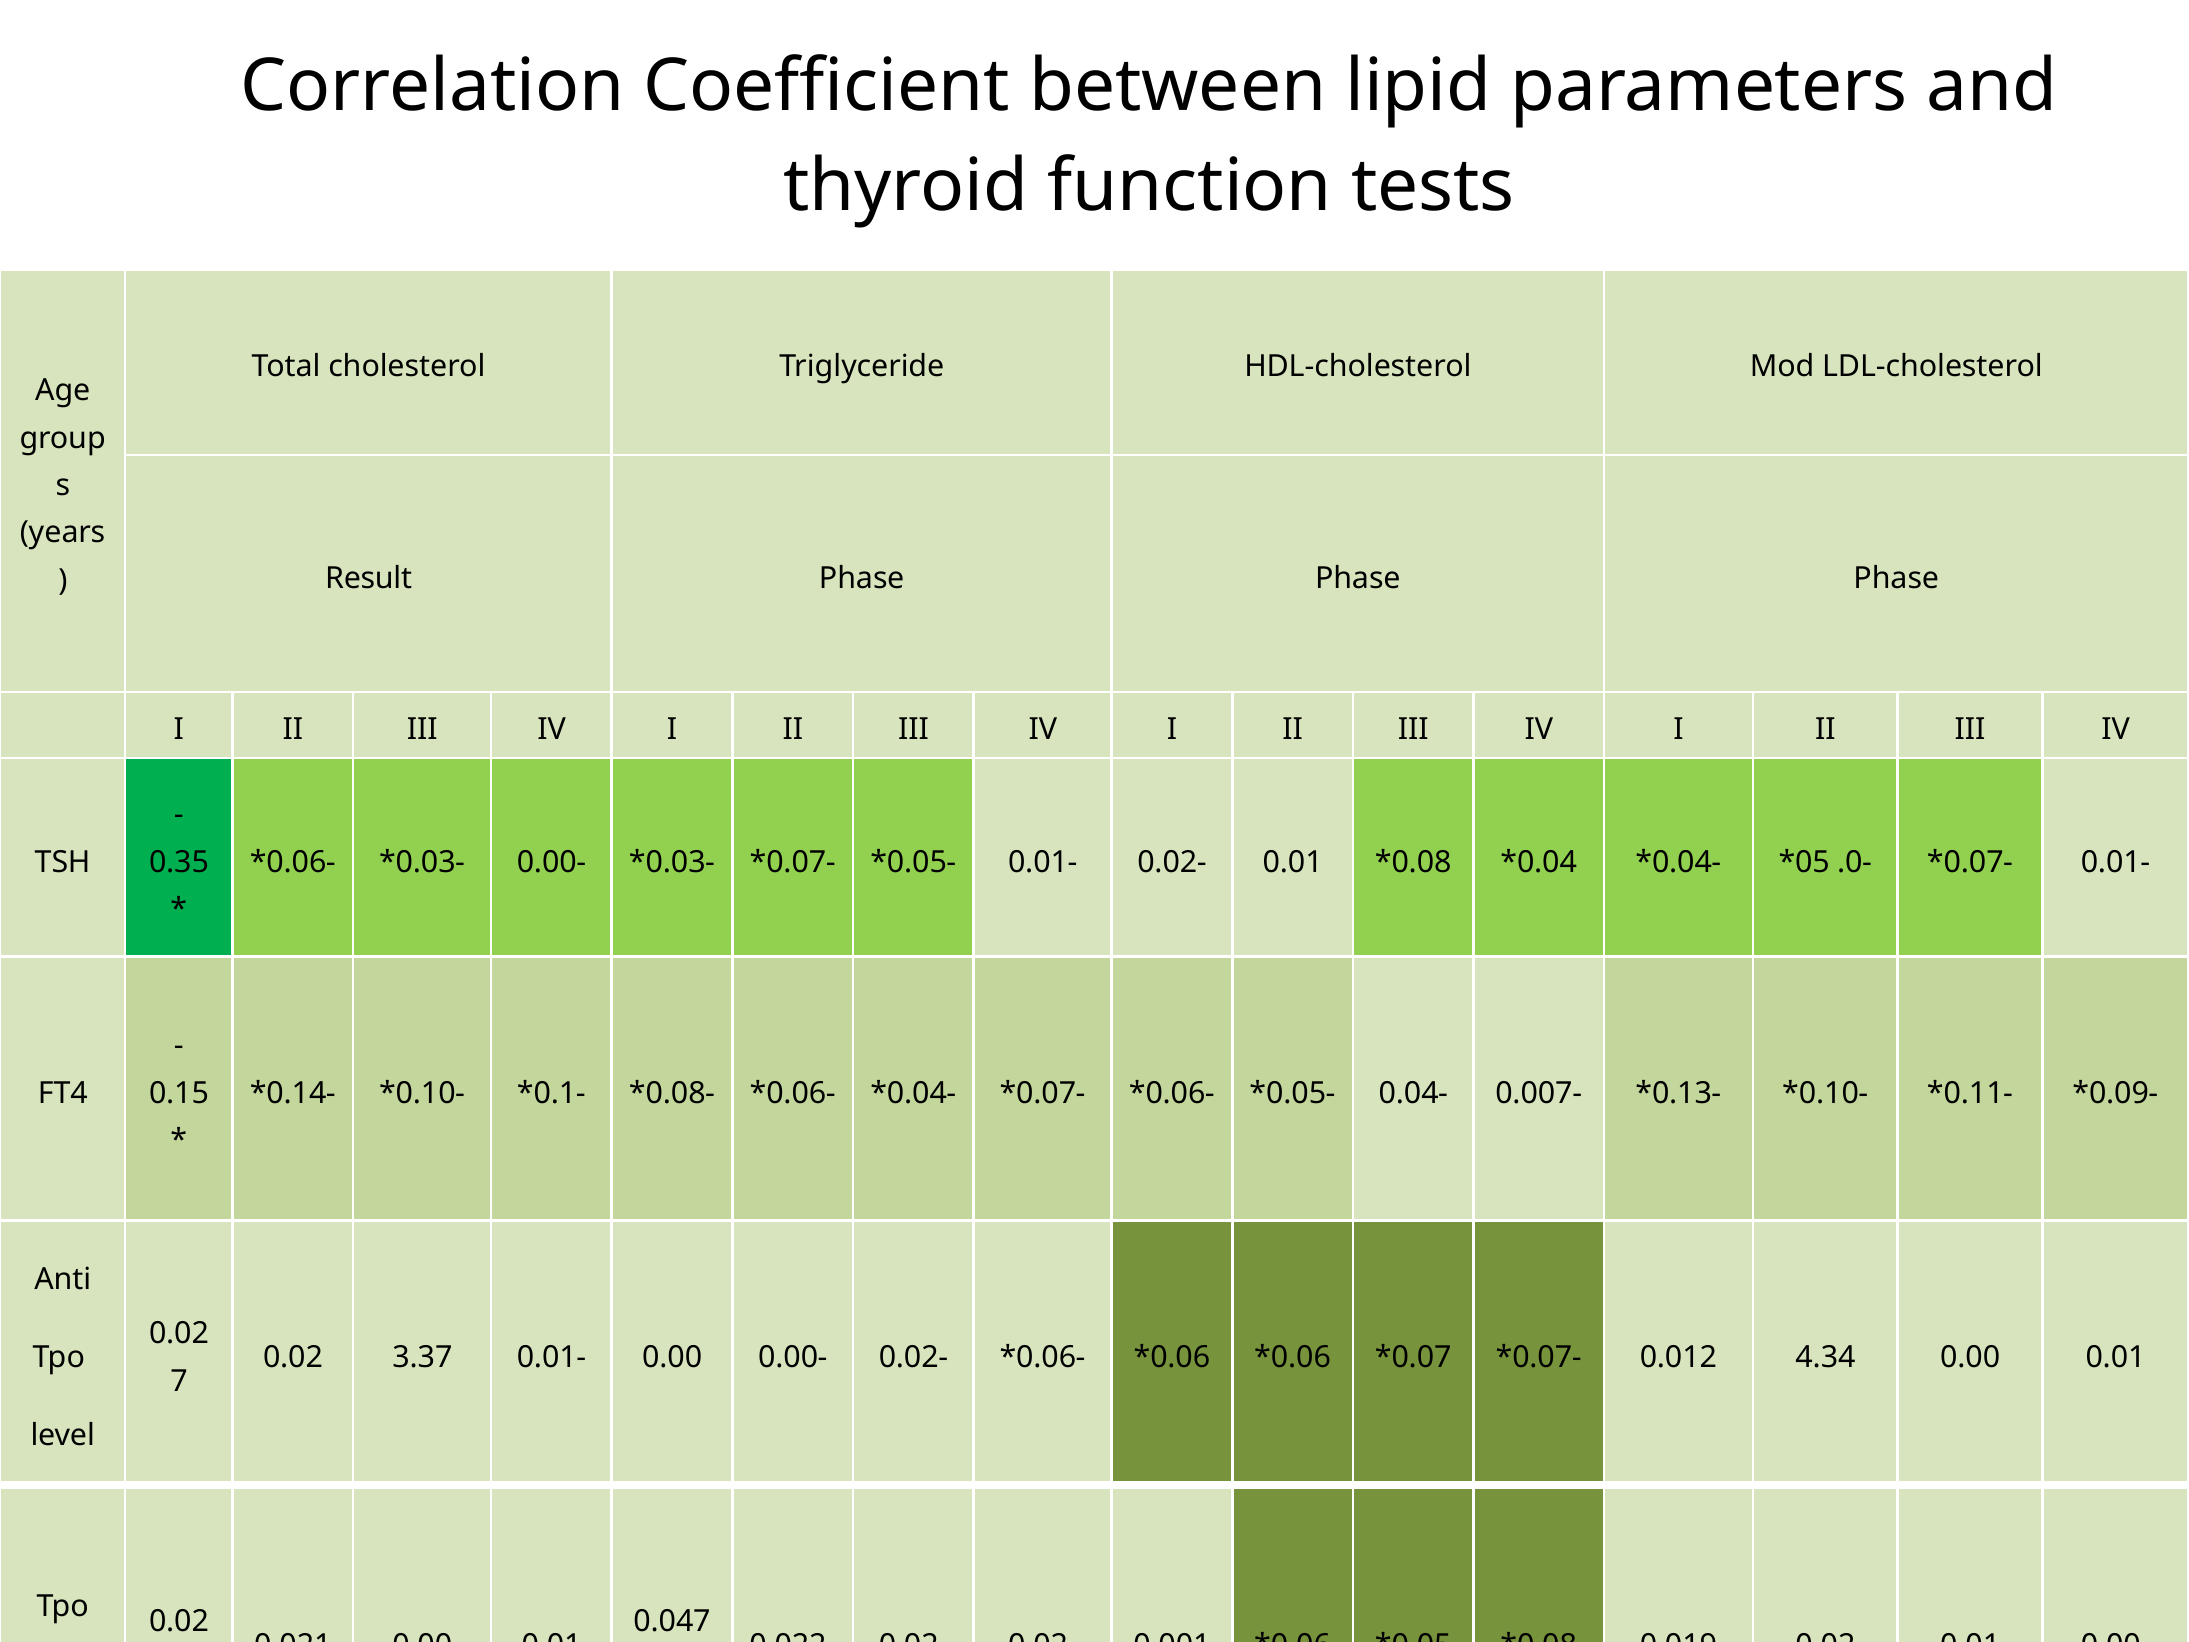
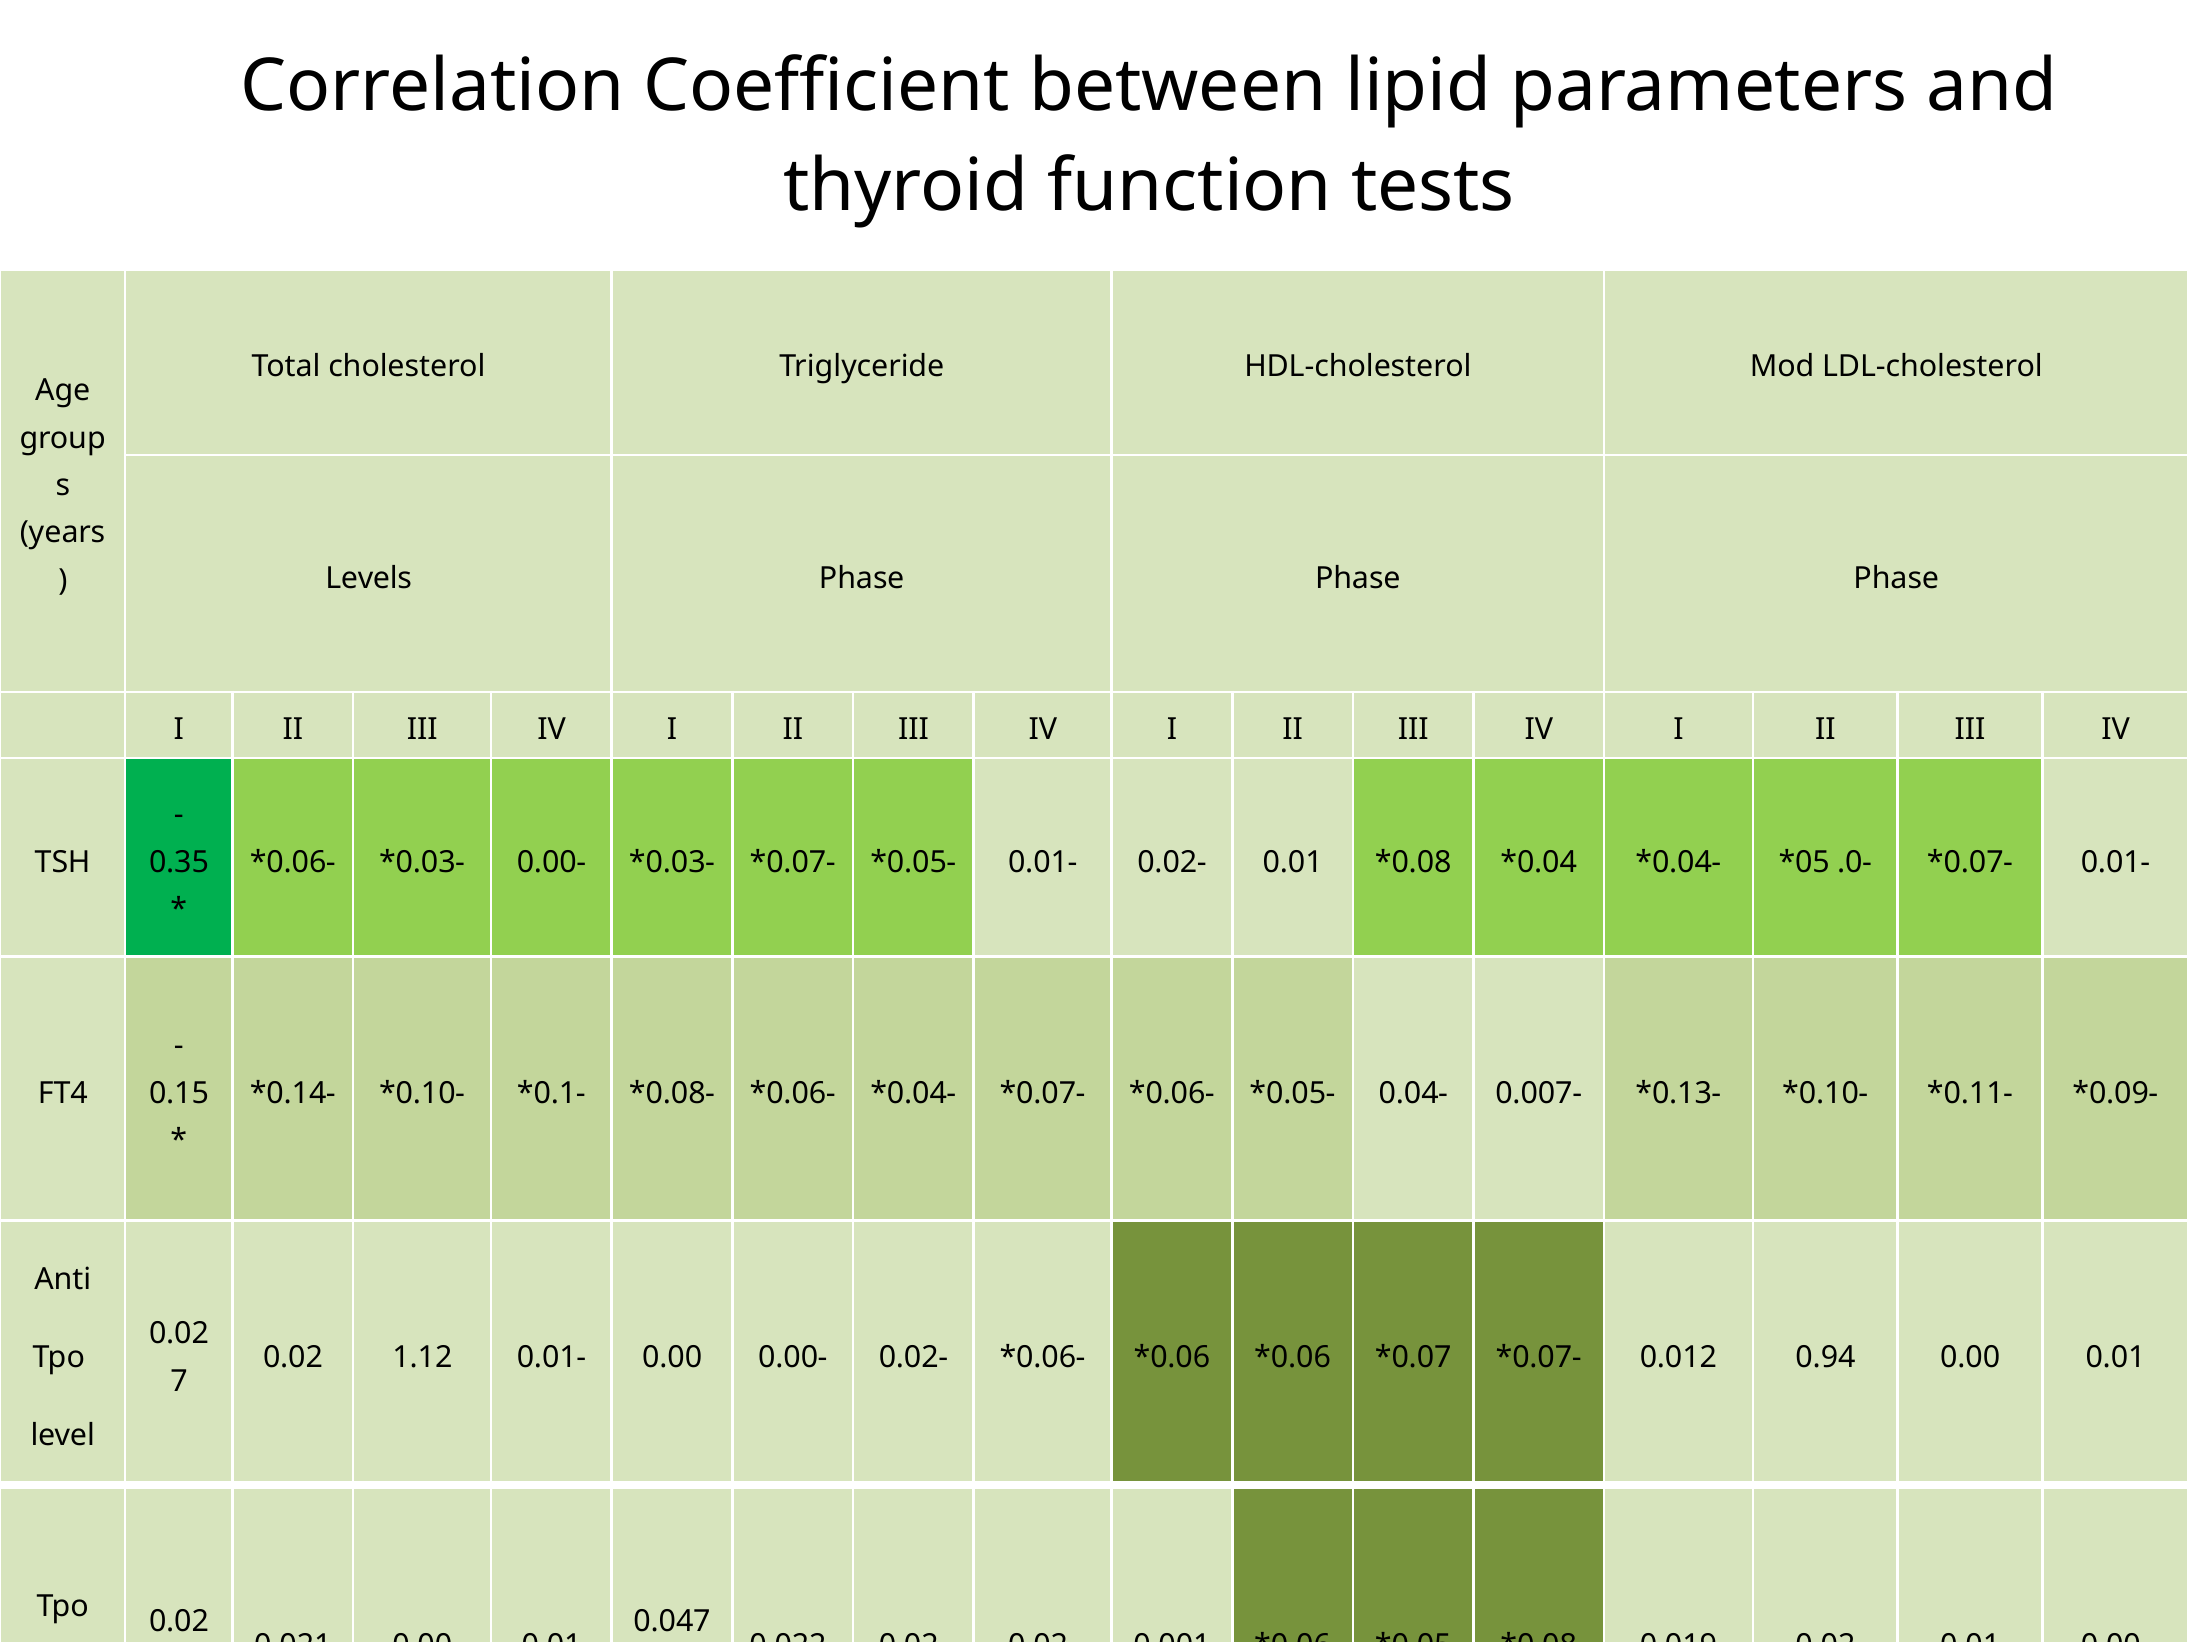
Result: Result -> Levels
3.37: 3.37 -> 1.12
4.34: 4.34 -> 0.94
